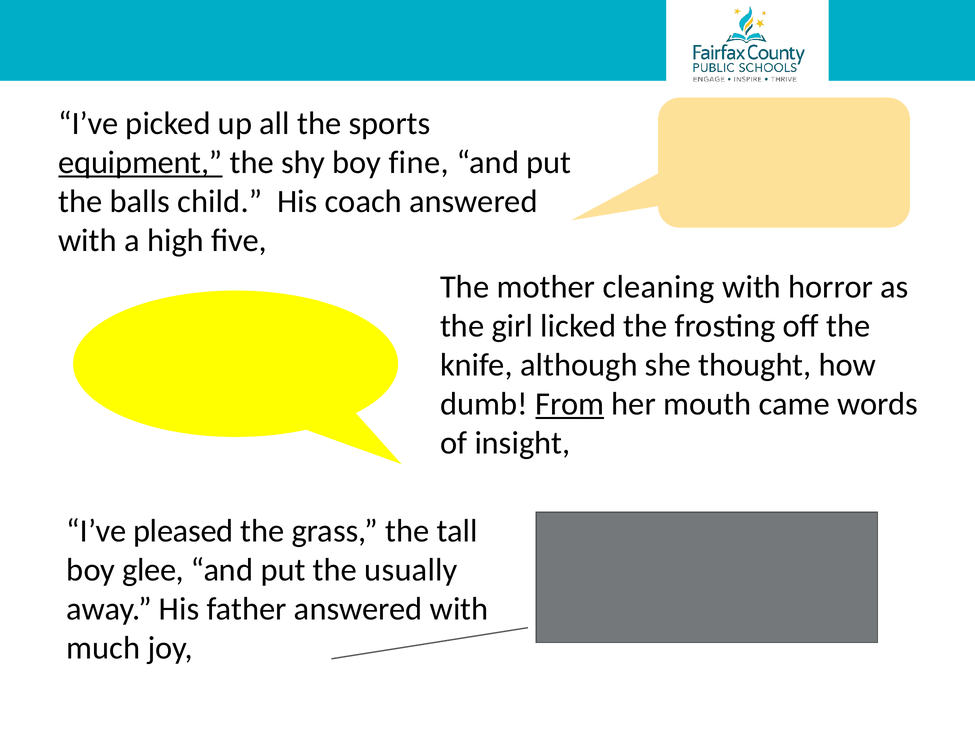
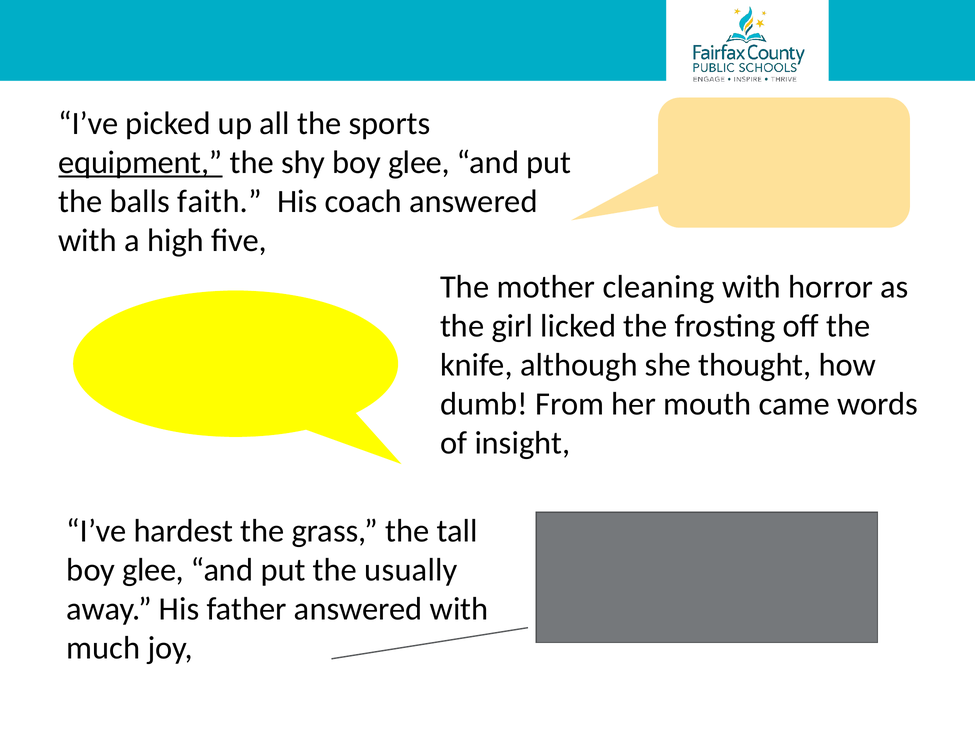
shy boy fine: fine -> glee
child: child -> faith
From underline: present -> none
pleased: pleased -> hardest
